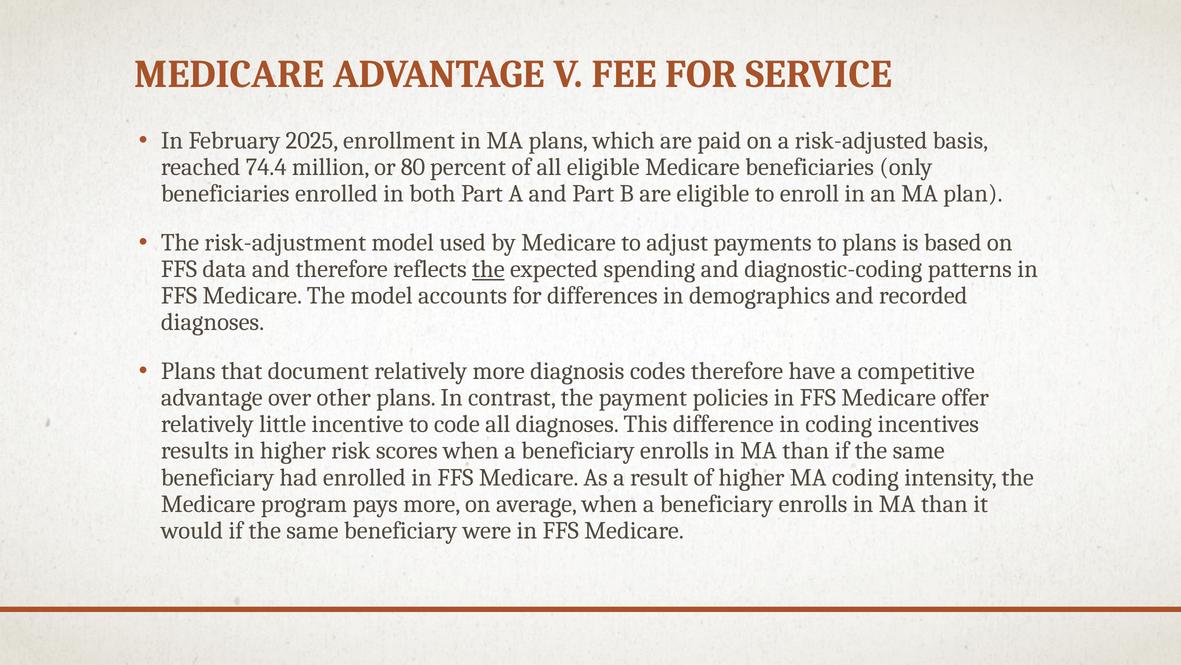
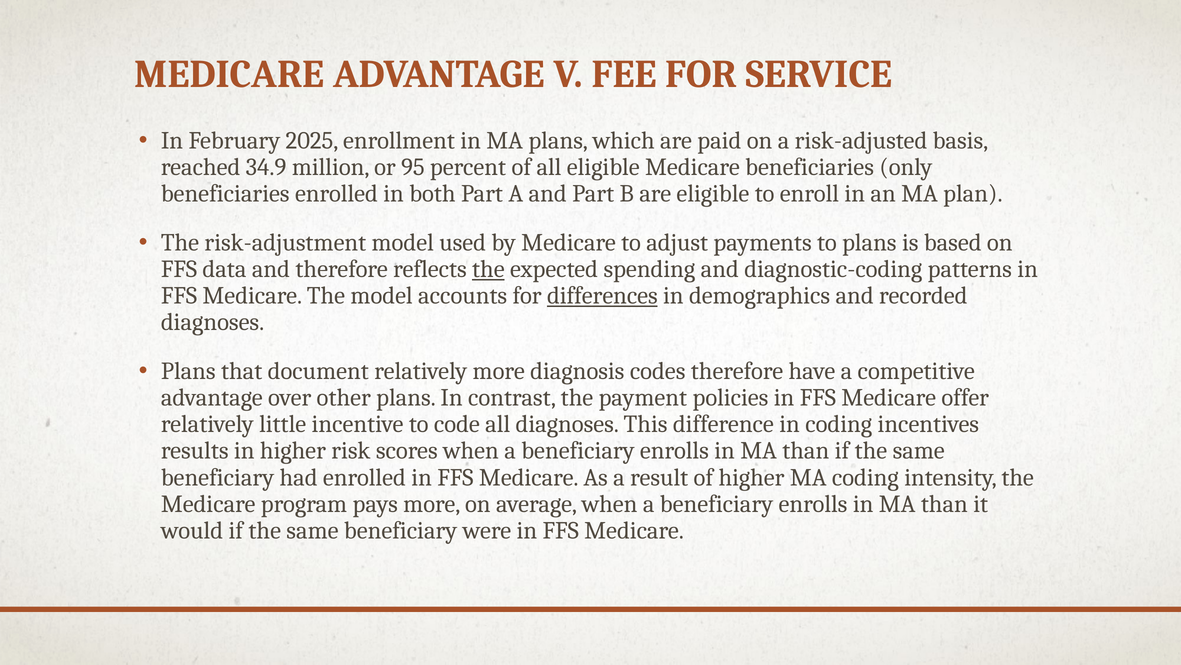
74.4: 74.4 -> 34.9
80: 80 -> 95
differences underline: none -> present
